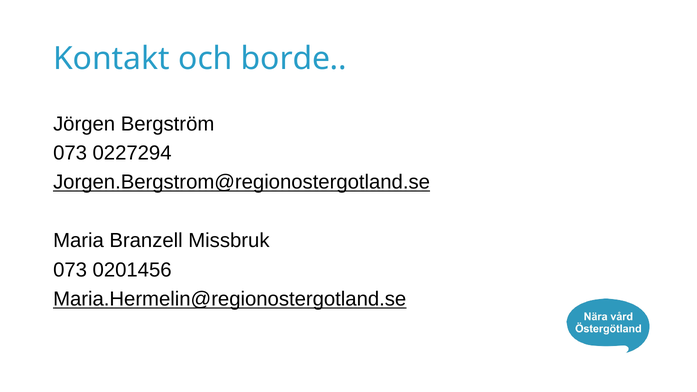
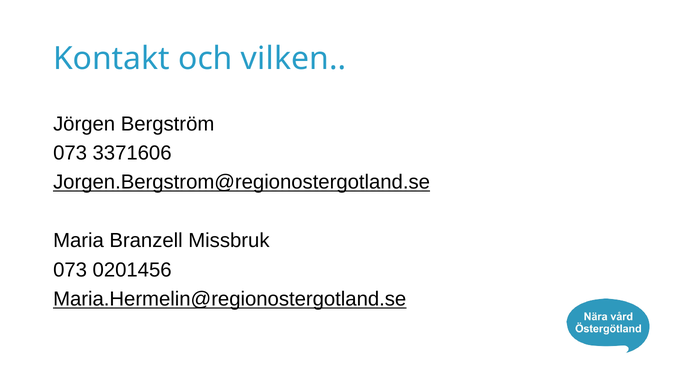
borde: borde -> vilken
0227294: 0227294 -> 3371606
